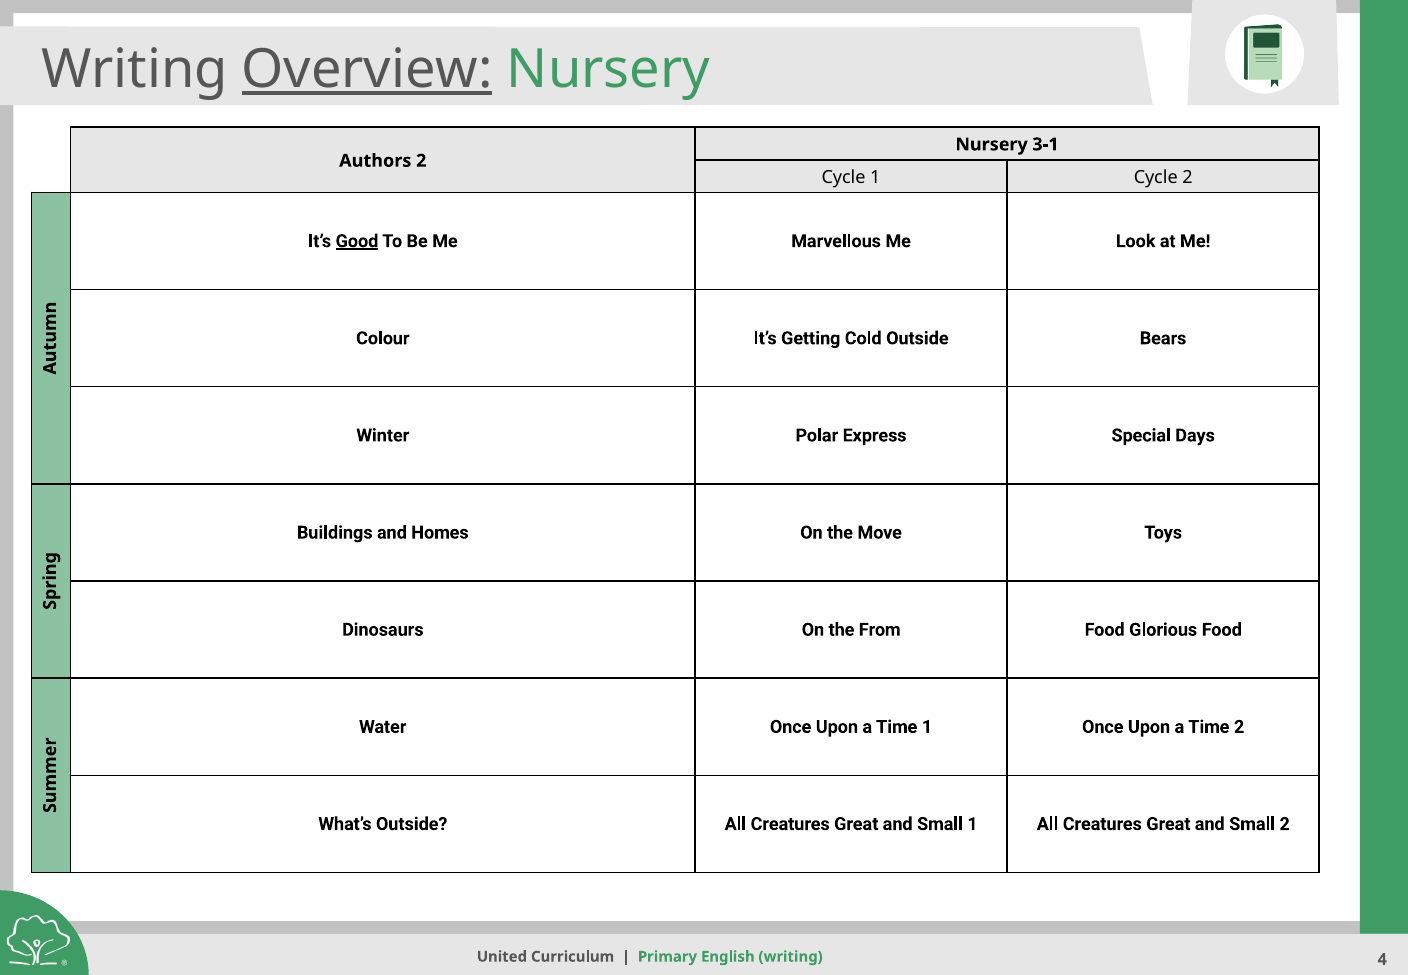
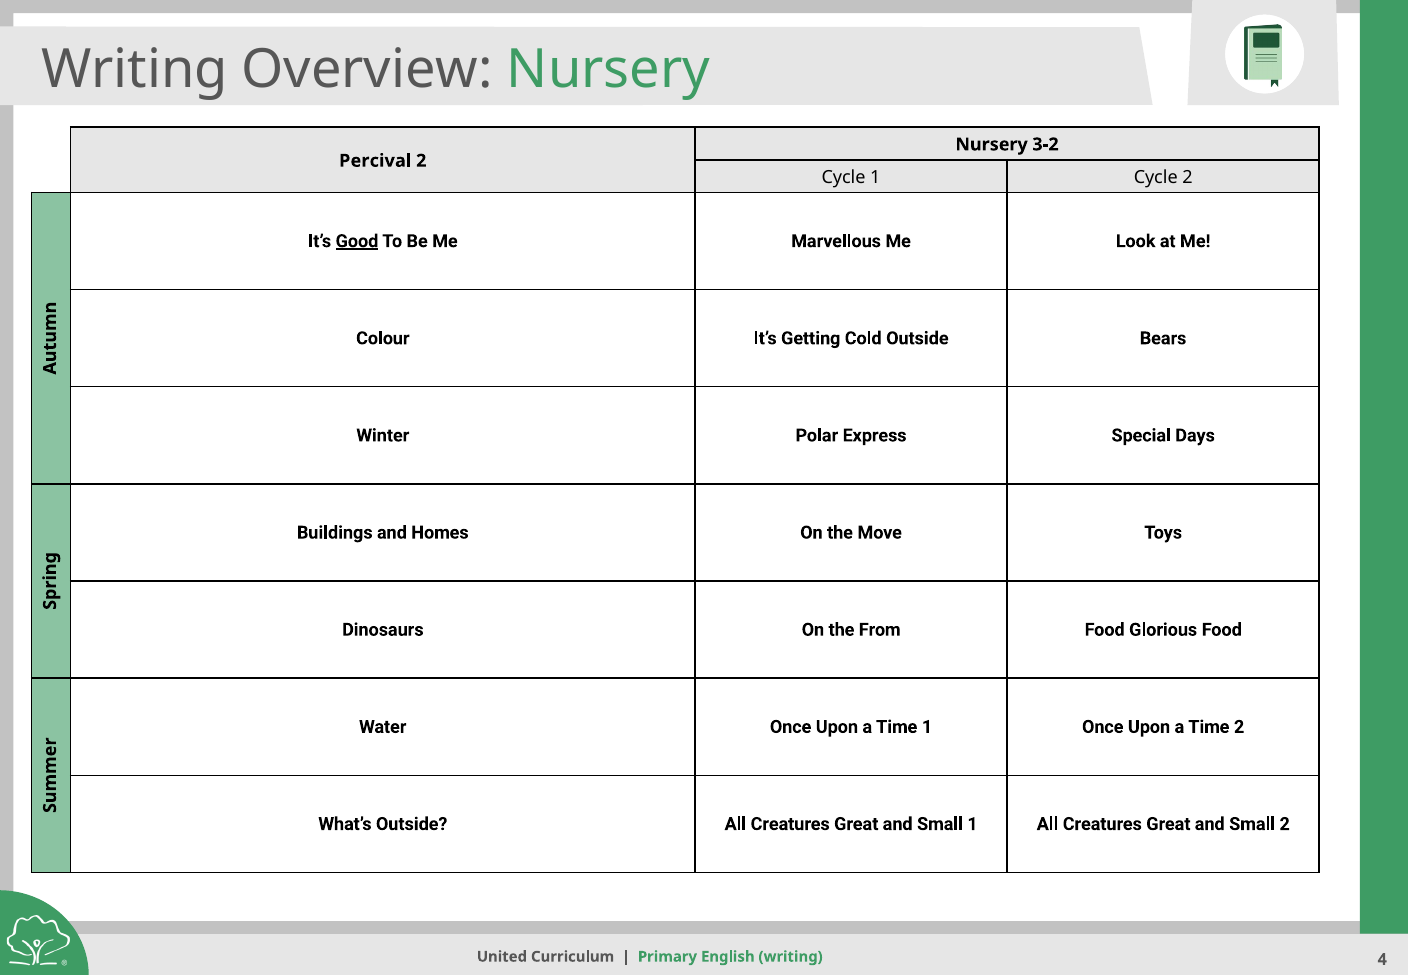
Overview underline: present -> none
3-1: 3-1 -> 3-2
Authors: Authors -> Percival
